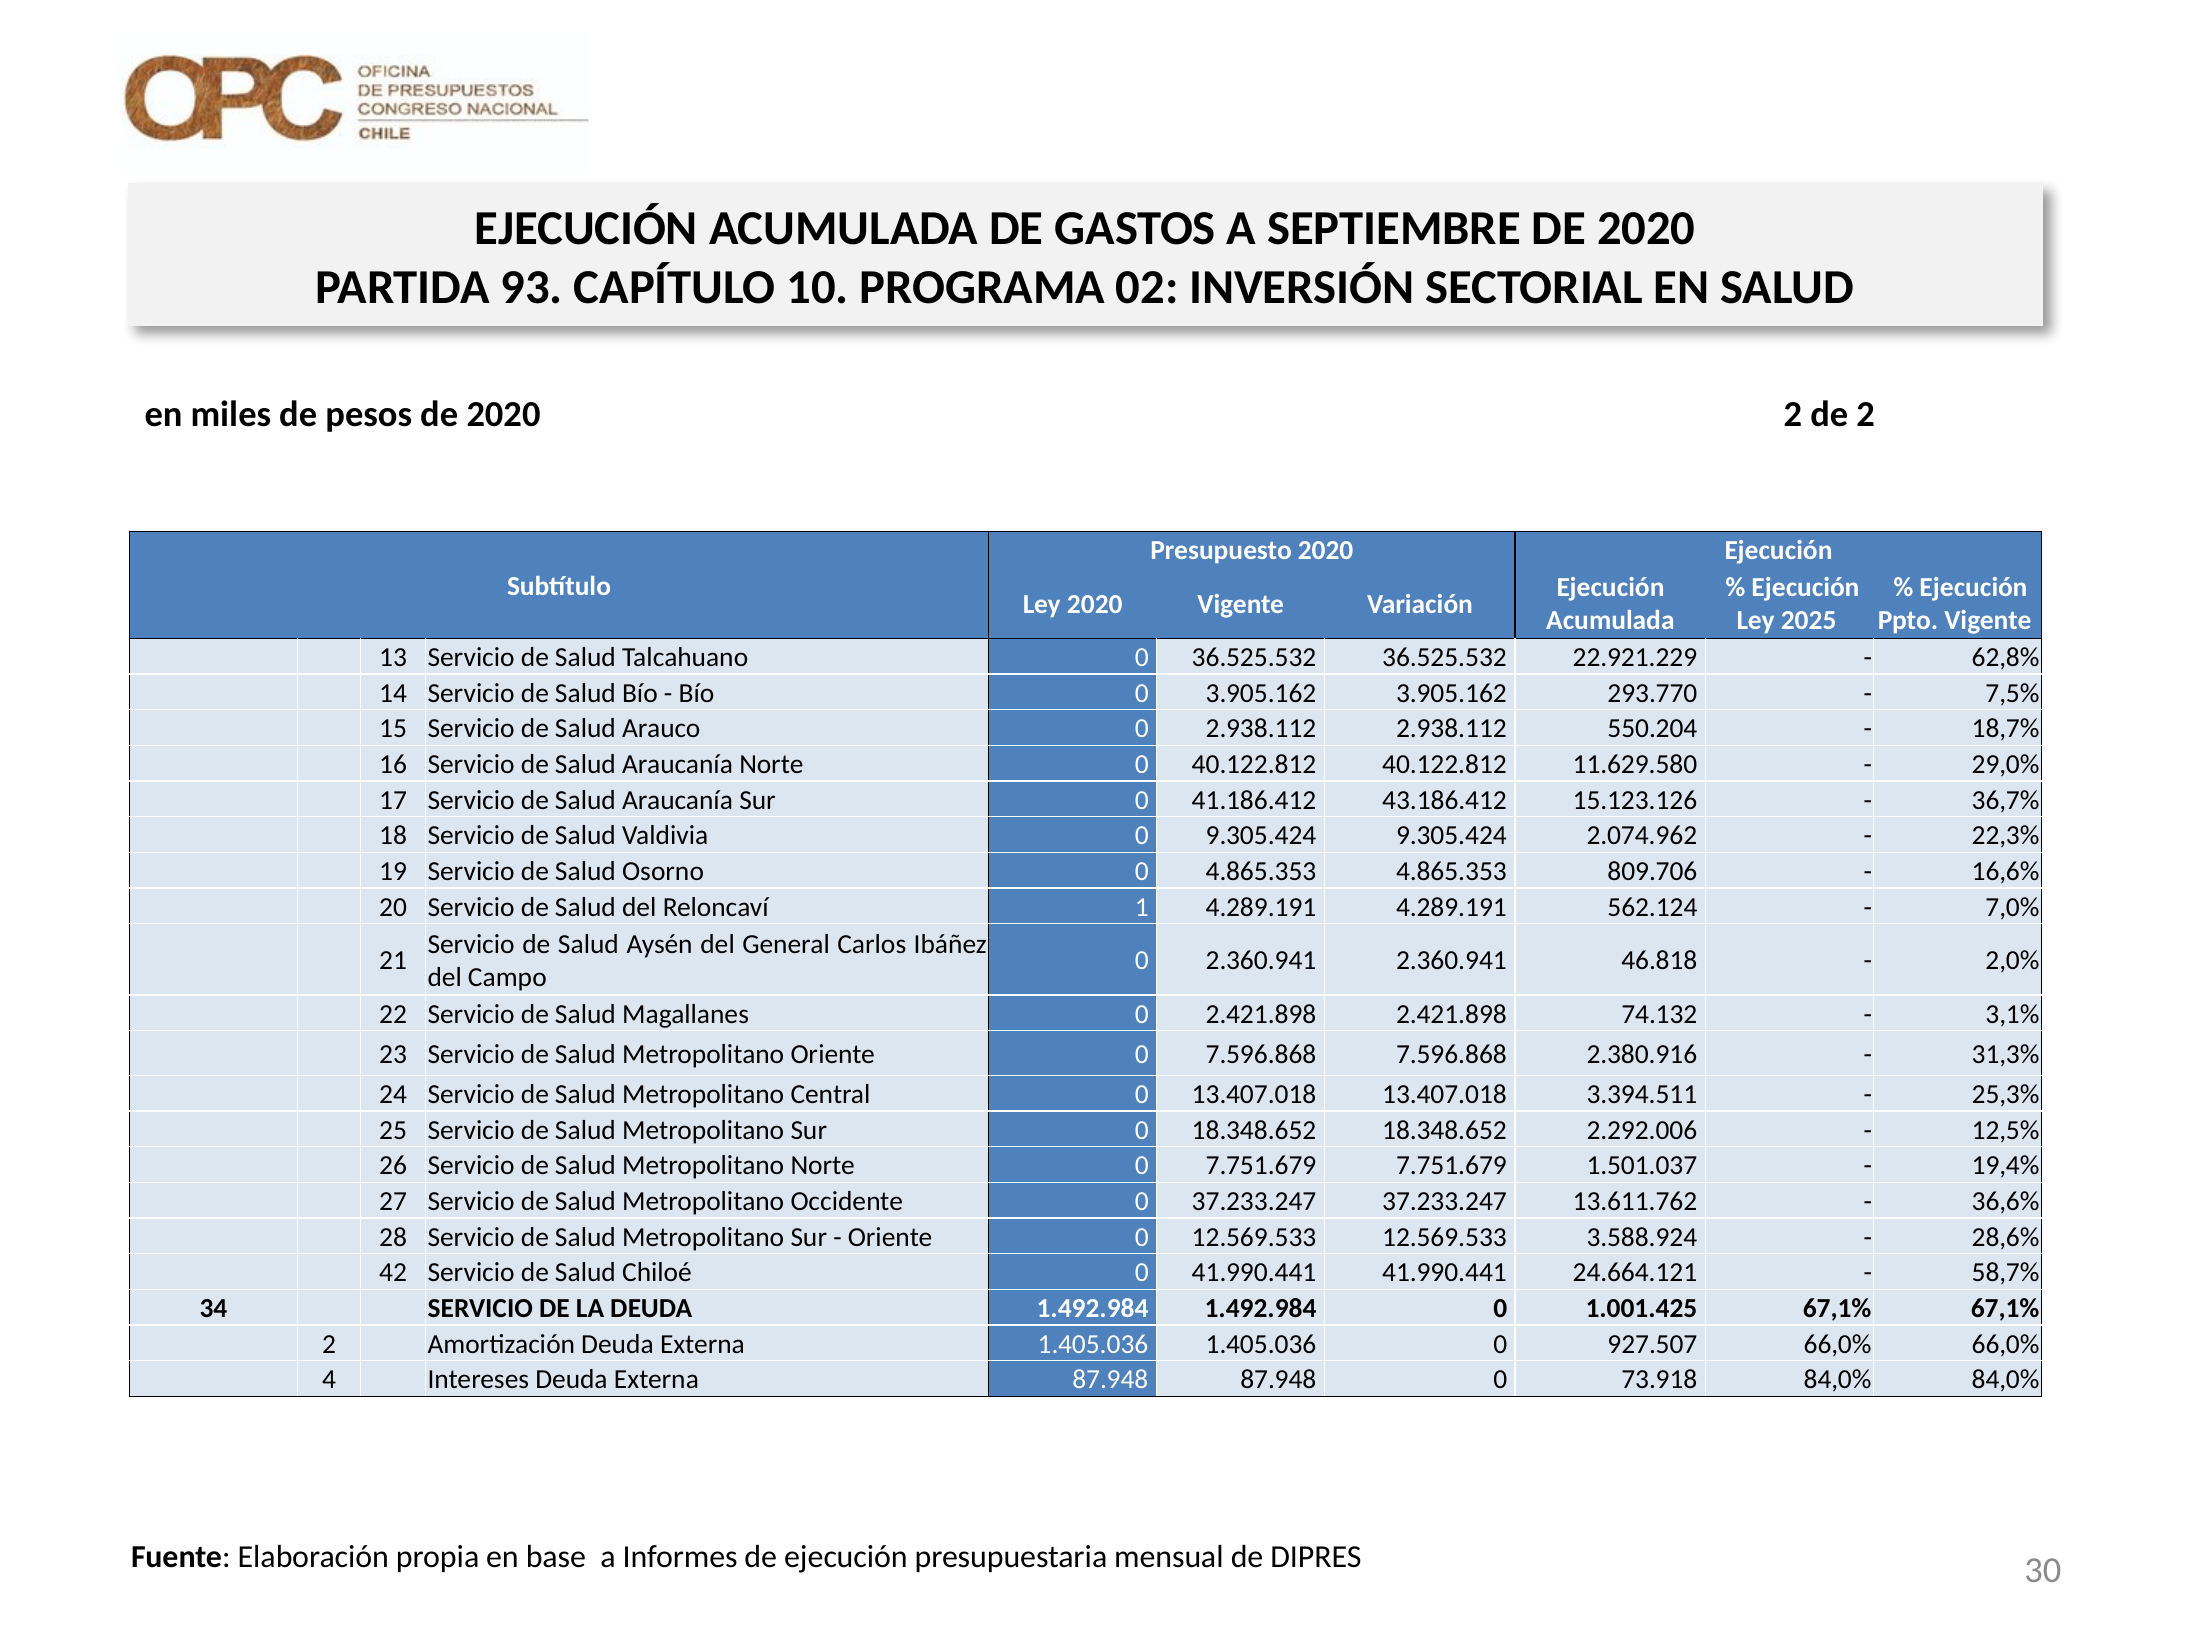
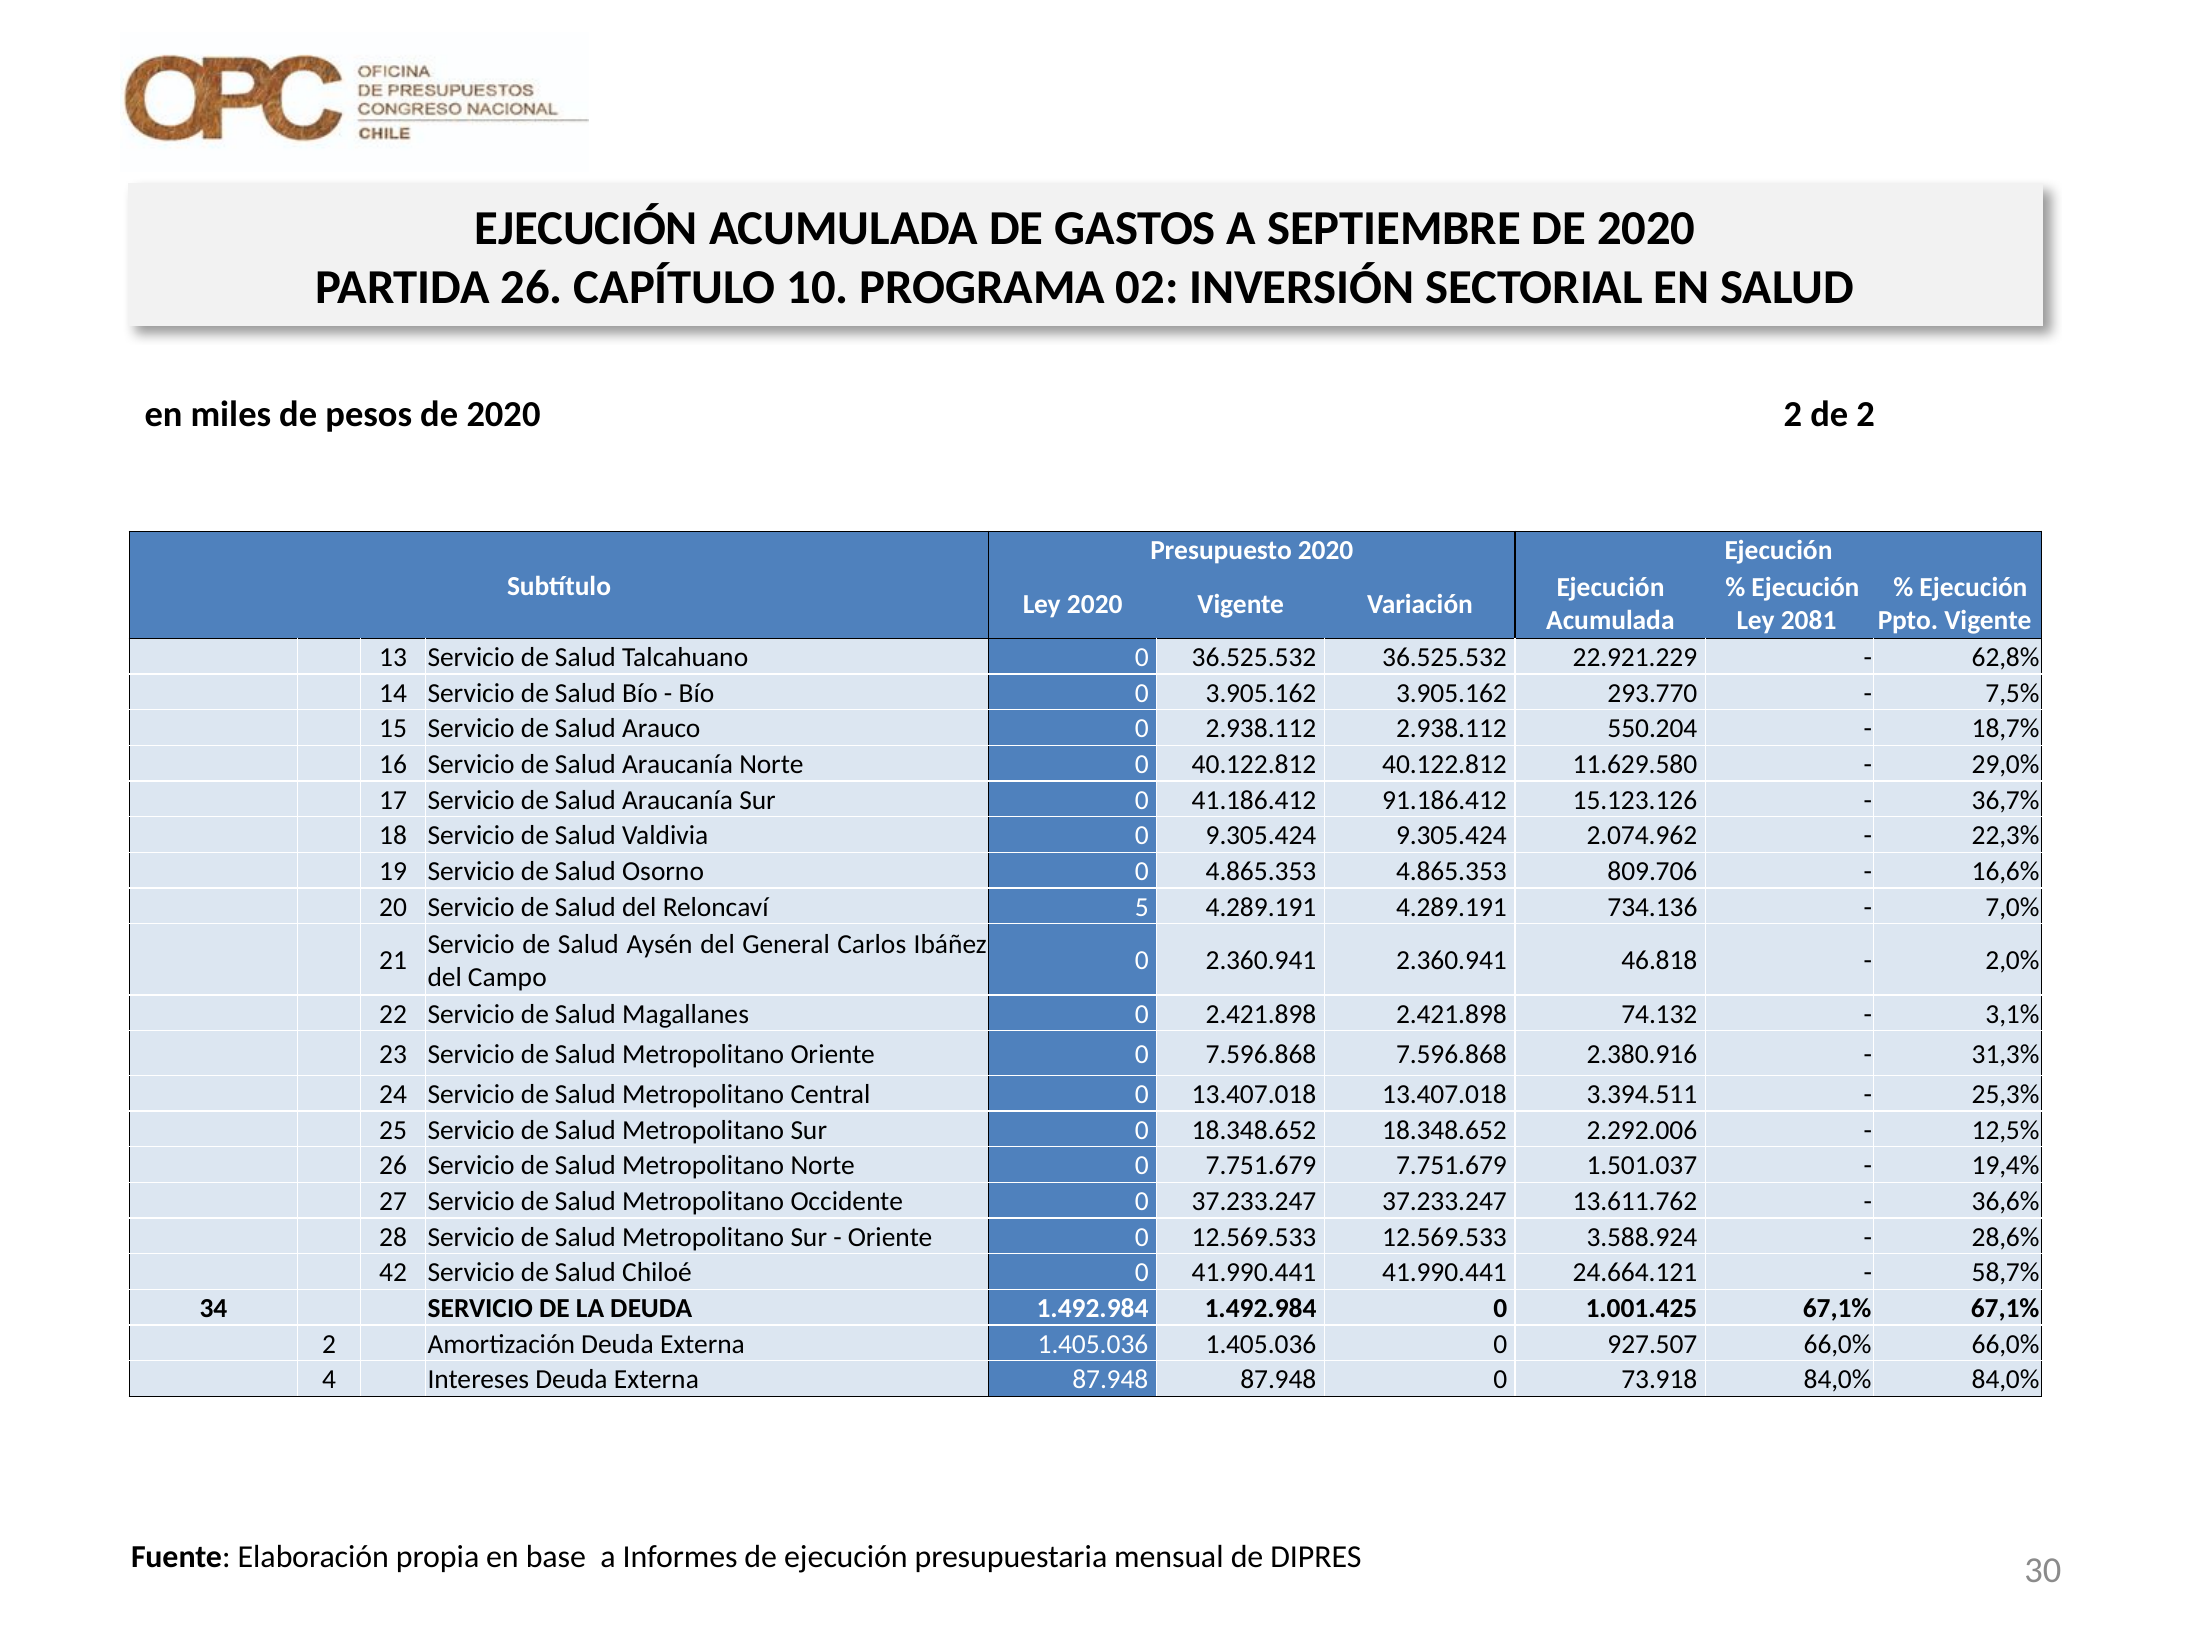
PARTIDA 93: 93 -> 26
2025: 2025 -> 2081
43.186.412: 43.186.412 -> 91.186.412
1: 1 -> 5
562.124: 562.124 -> 734.136
